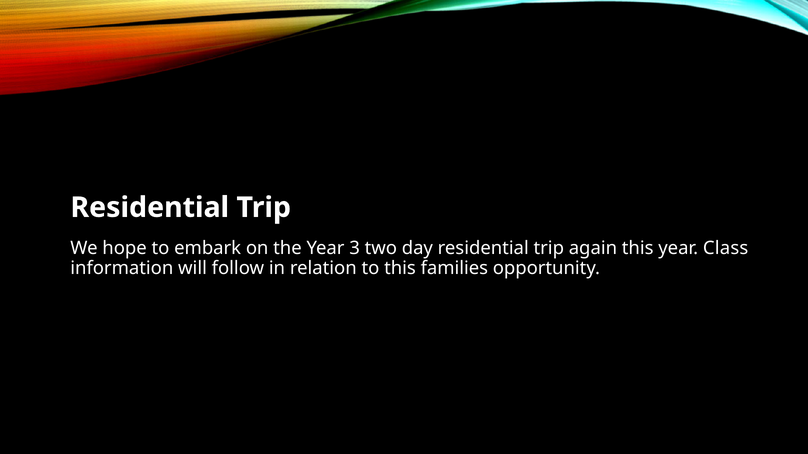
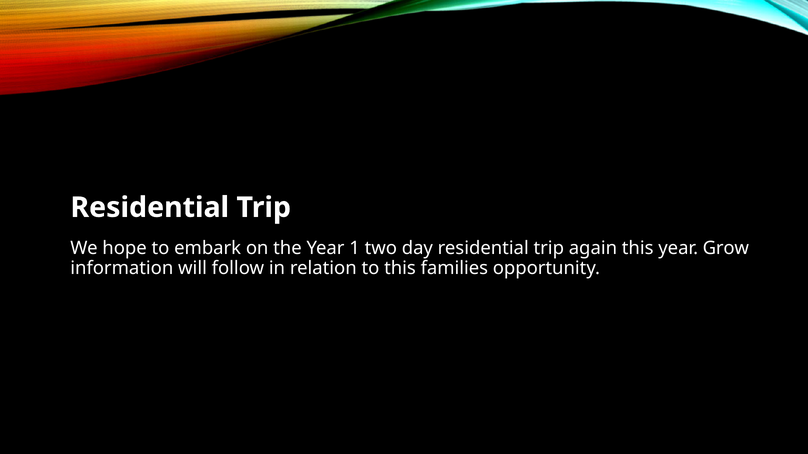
3: 3 -> 1
Class: Class -> Grow
